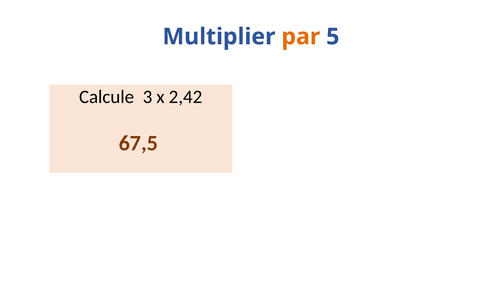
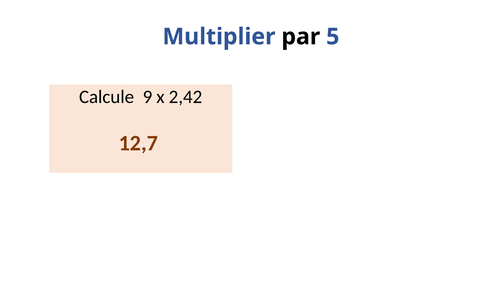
par colour: orange -> black
3: 3 -> 9
67,5: 67,5 -> 12,7
